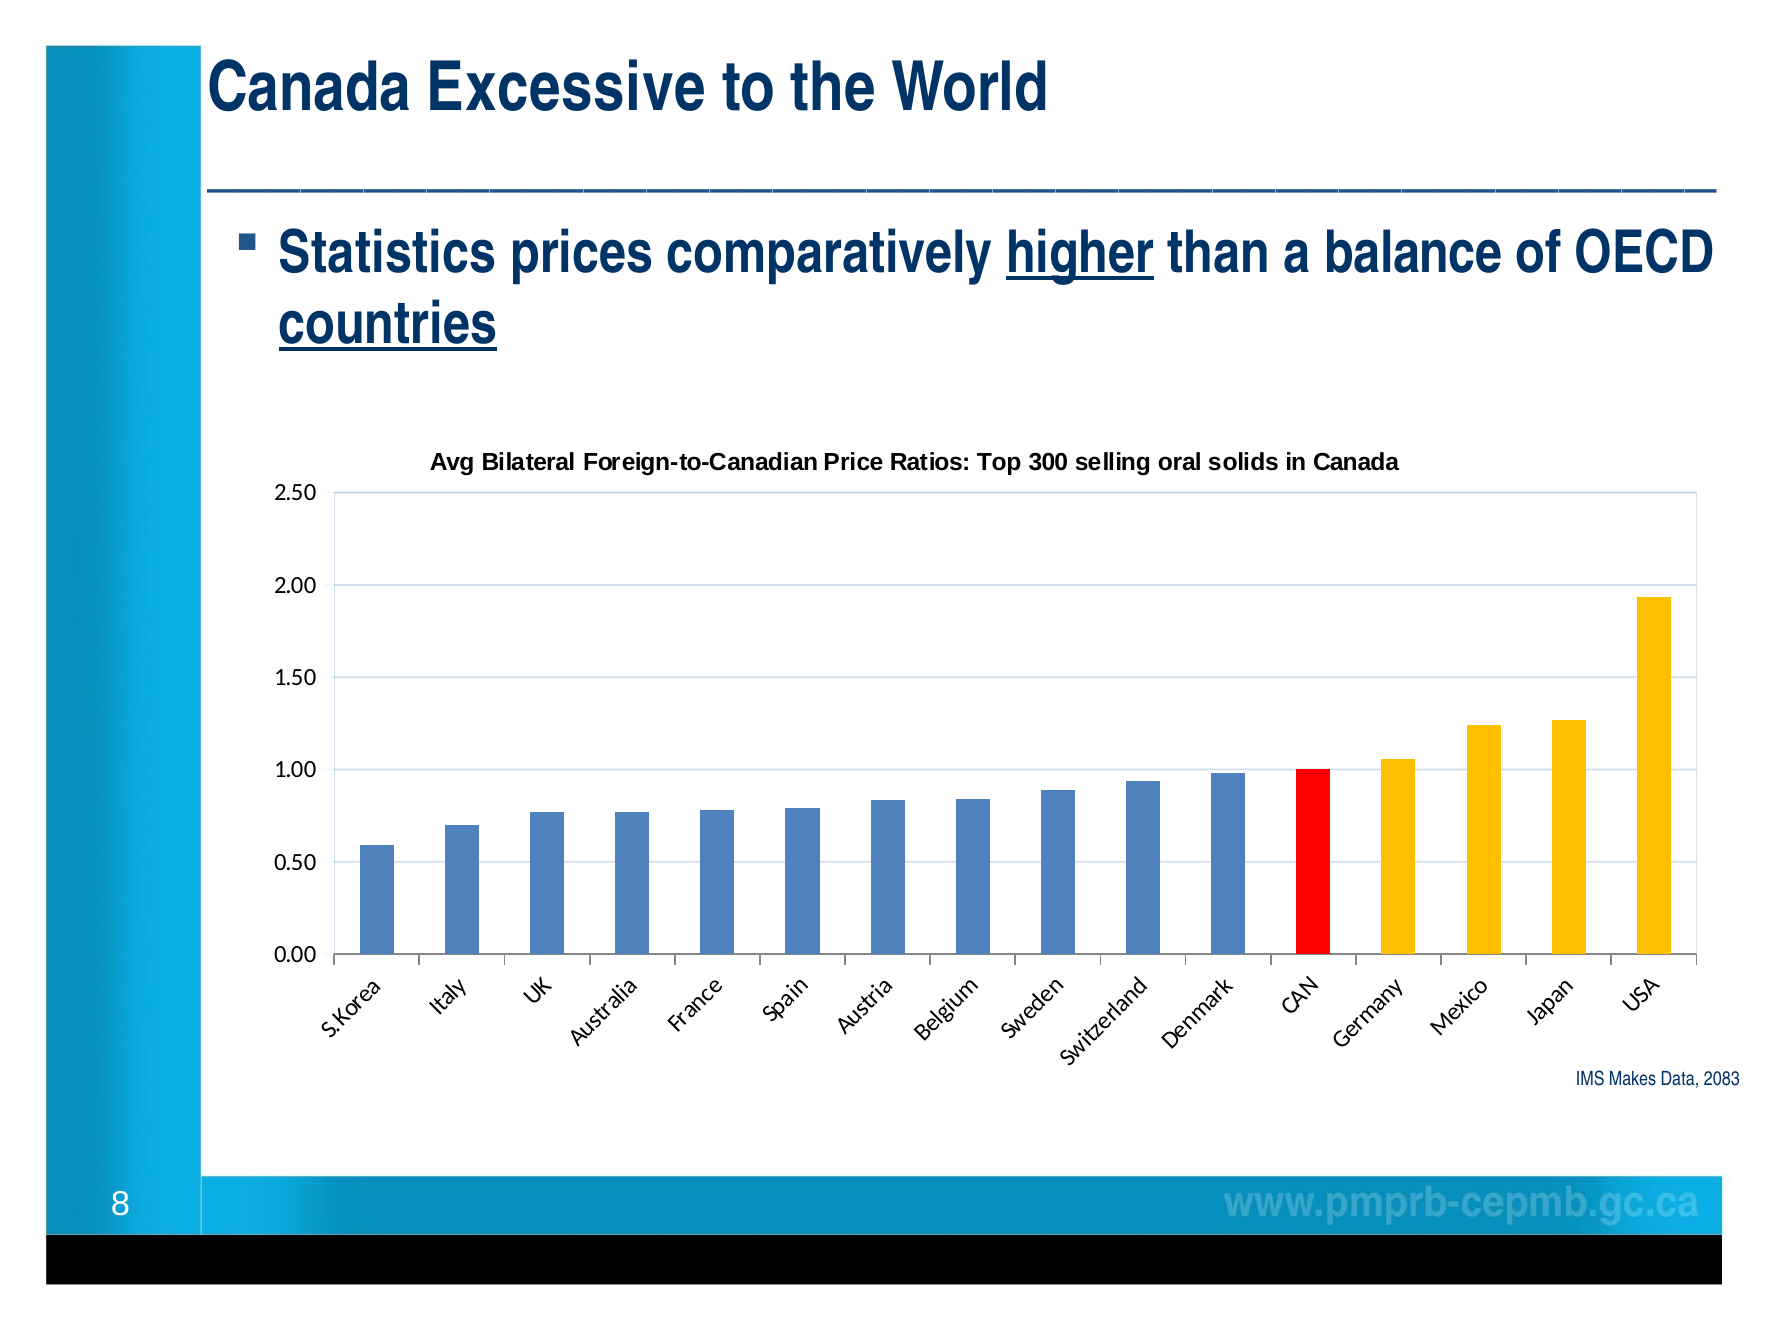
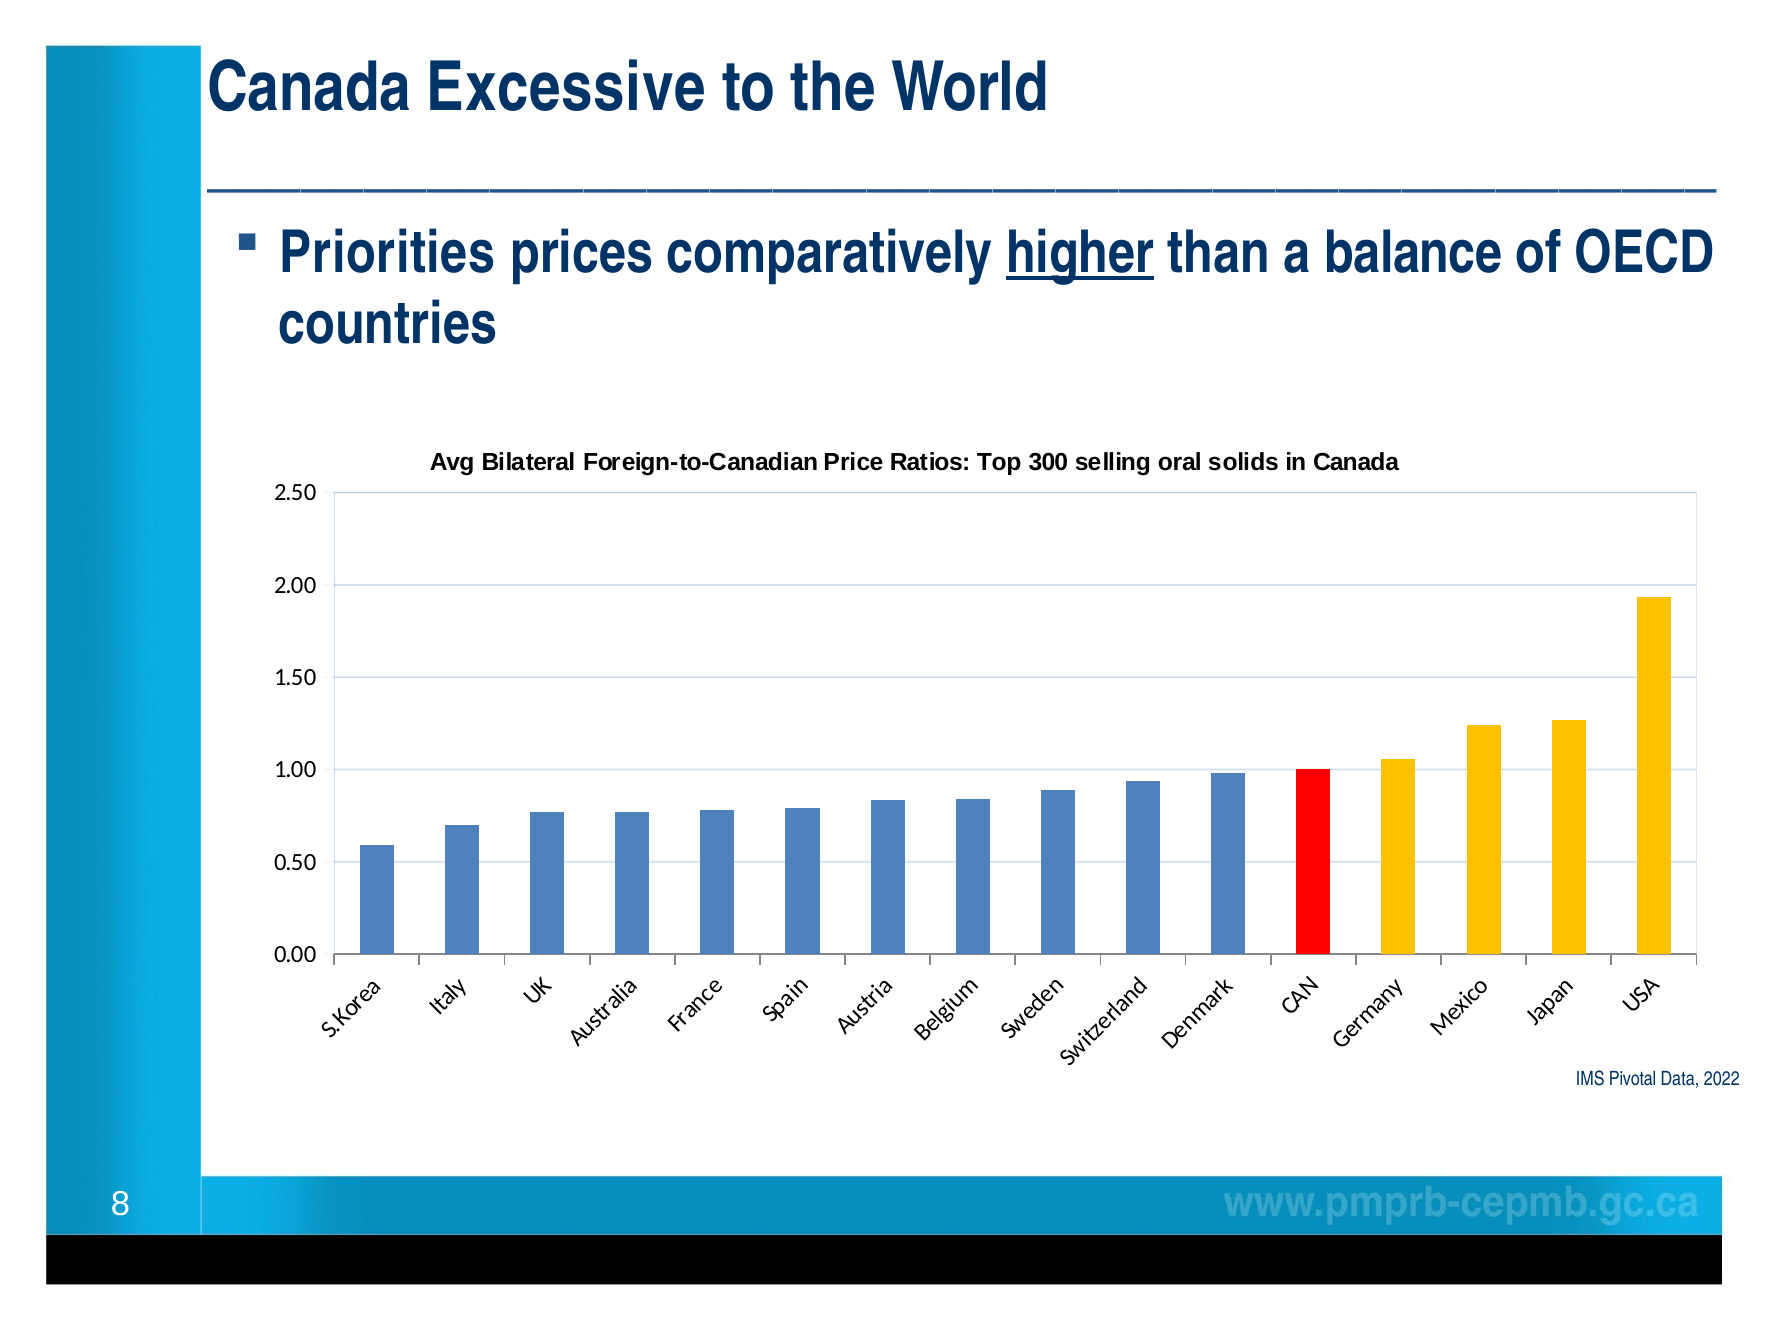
Statistics: Statistics -> Priorities
countries underline: present -> none
Makes: Makes -> Pivotal
2083: 2083 -> 2022
